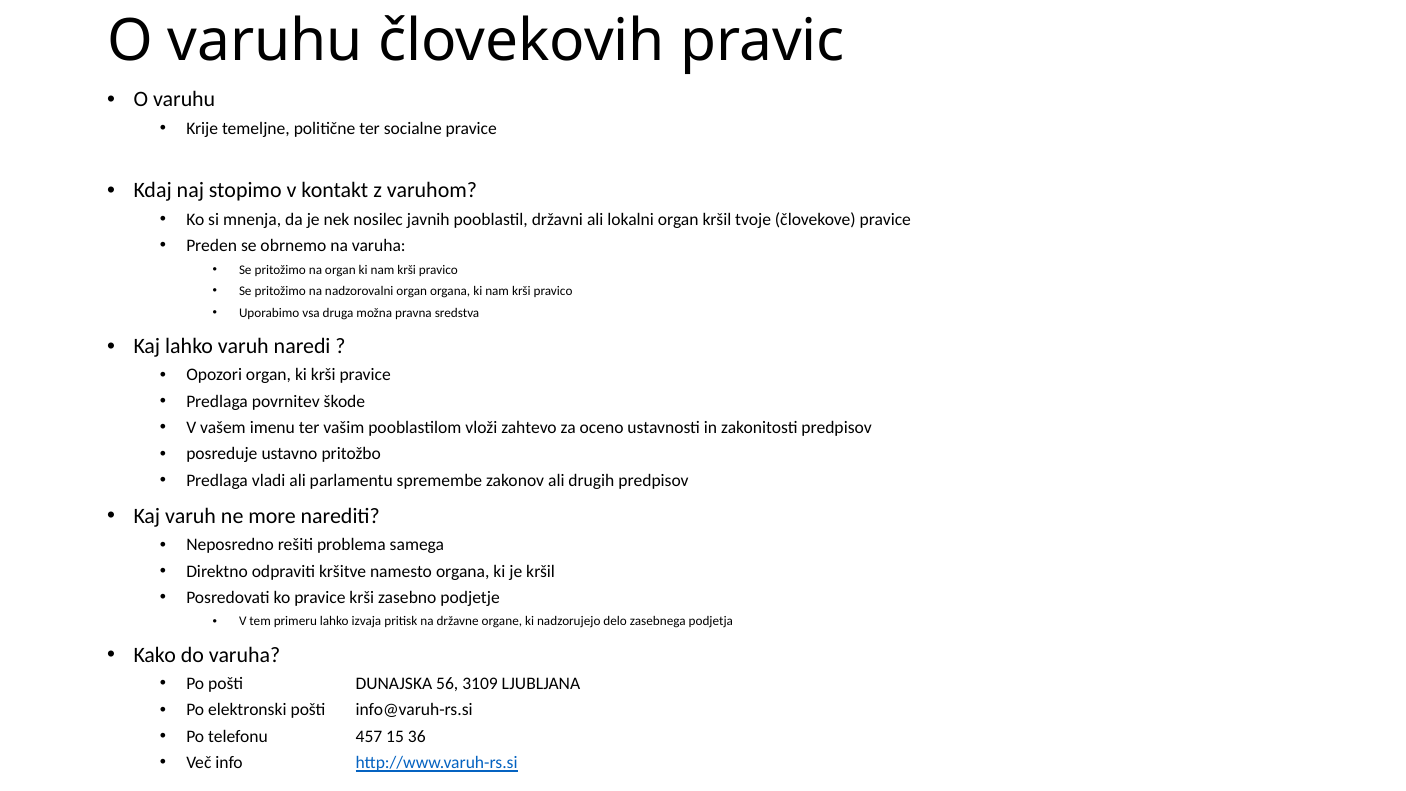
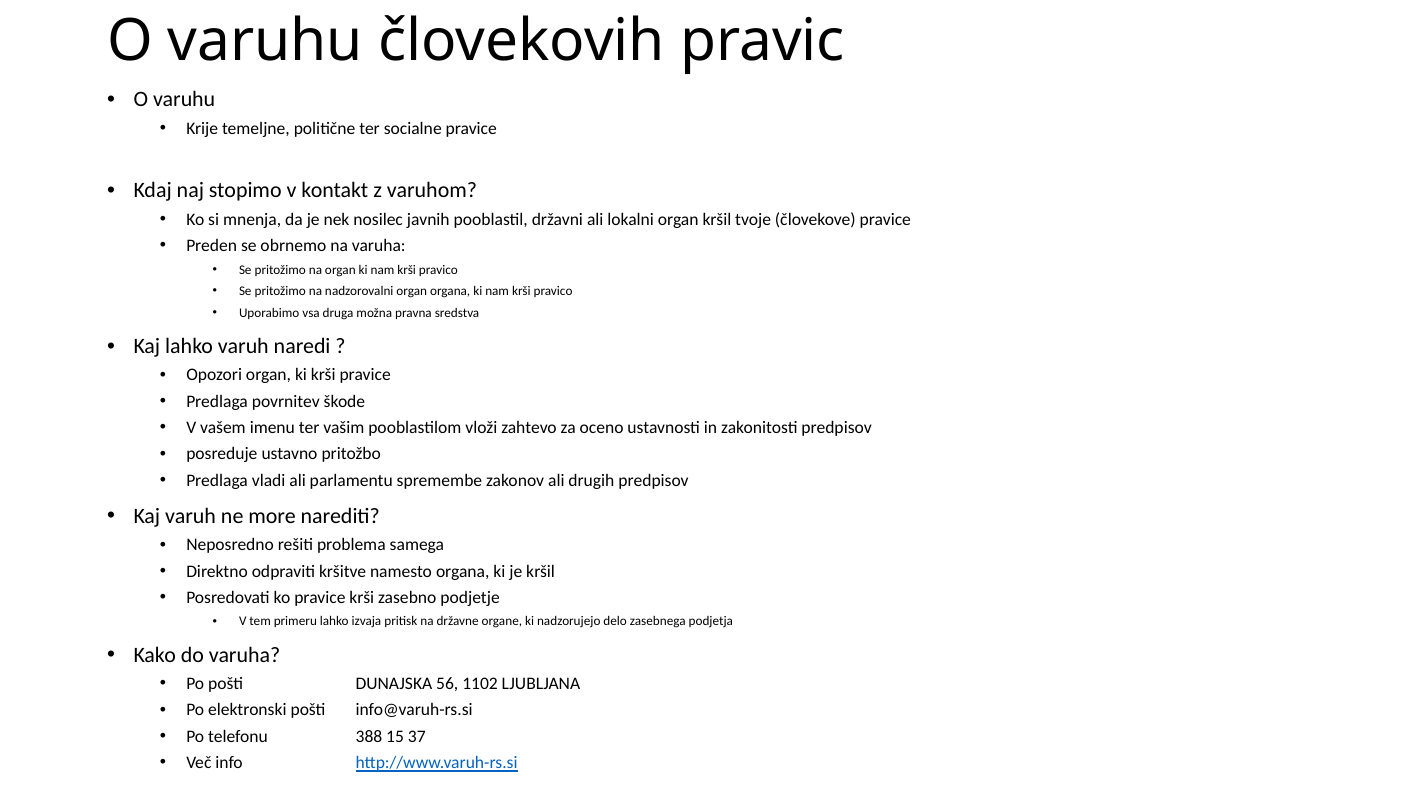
3109: 3109 -> 1102
457: 457 -> 388
36: 36 -> 37
